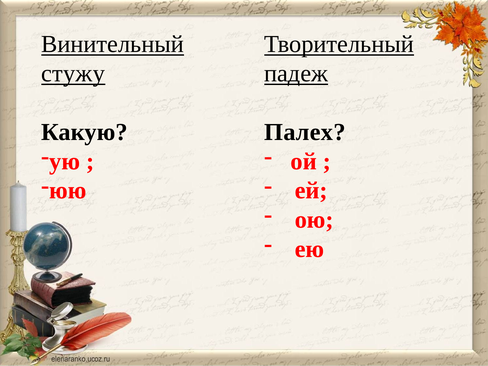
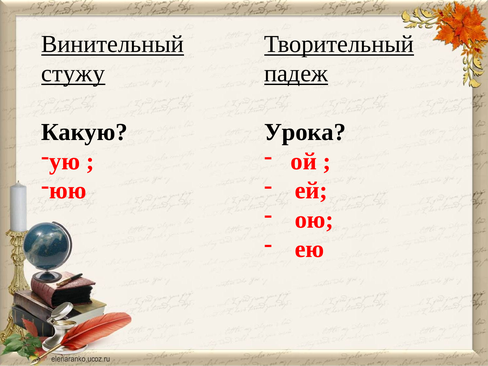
Палех: Палех -> Урока
